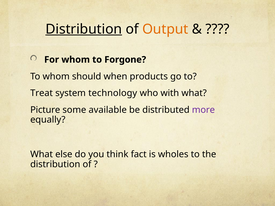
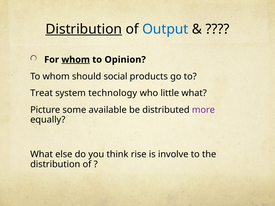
Output colour: orange -> blue
whom at (76, 60) underline: none -> present
Forgone: Forgone -> Opinion
when: when -> social
with: with -> little
fact: fact -> rise
wholes: wholes -> involve
